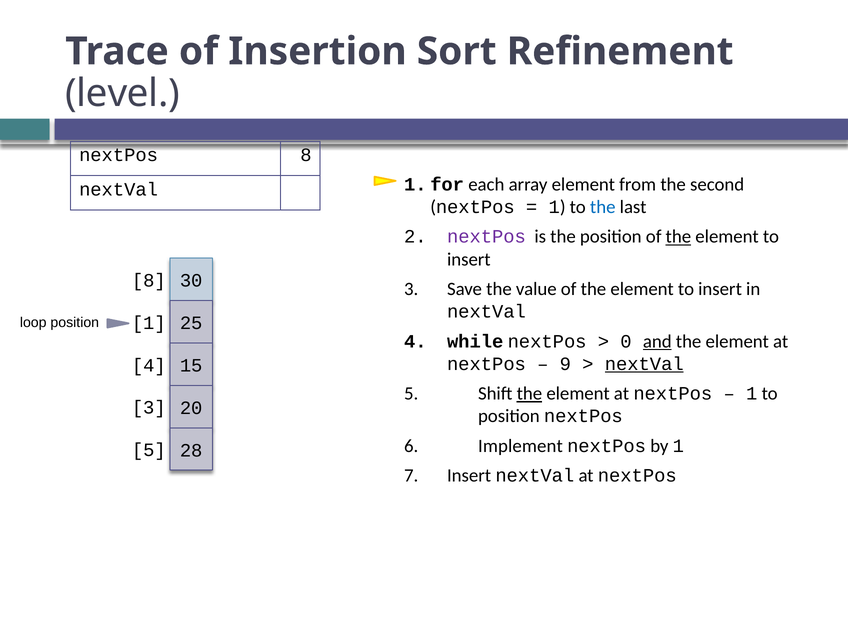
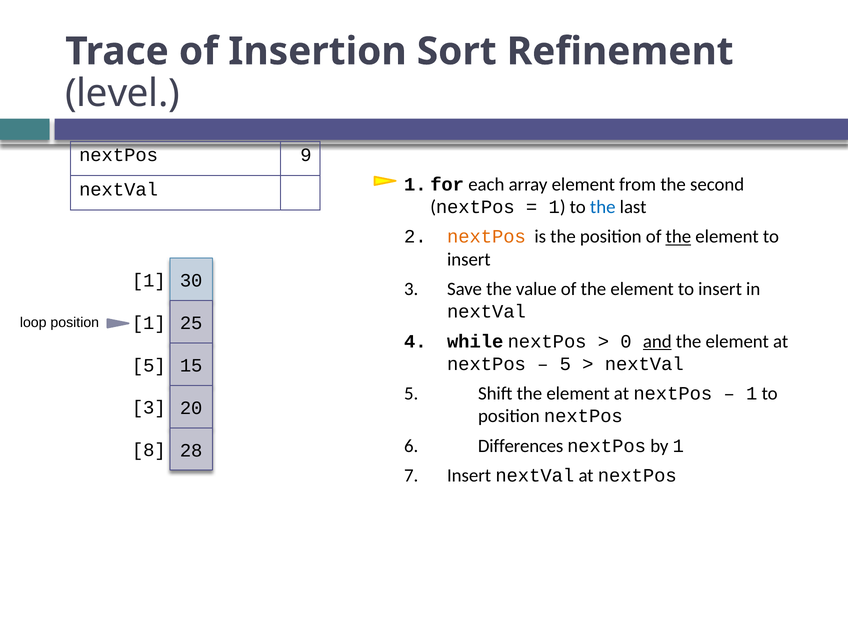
nextPos 8: 8 -> 9
nextPos at (486, 237) colour: purple -> orange
8 at (149, 281): 8 -> 1
9 at (565, 364): 9 -> 5
nextVal at (644, 364) underline: present -> none
4 at (149, 365): 4 -> 5
the at (529, 394) underline: present -> none
Implement: Implement -> Differences
5 at (149, 450): 5 -> 8
